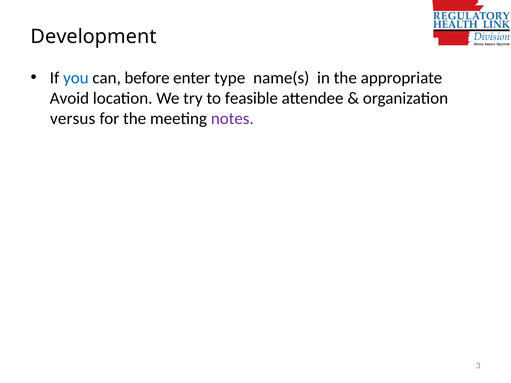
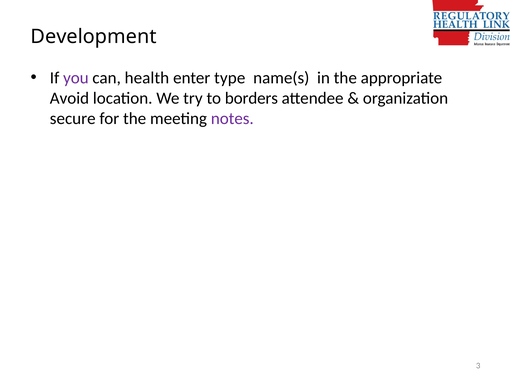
you colour: blue -> purple
before: before -> health
feasible: feasible -> borders
versus: versus -> secure
